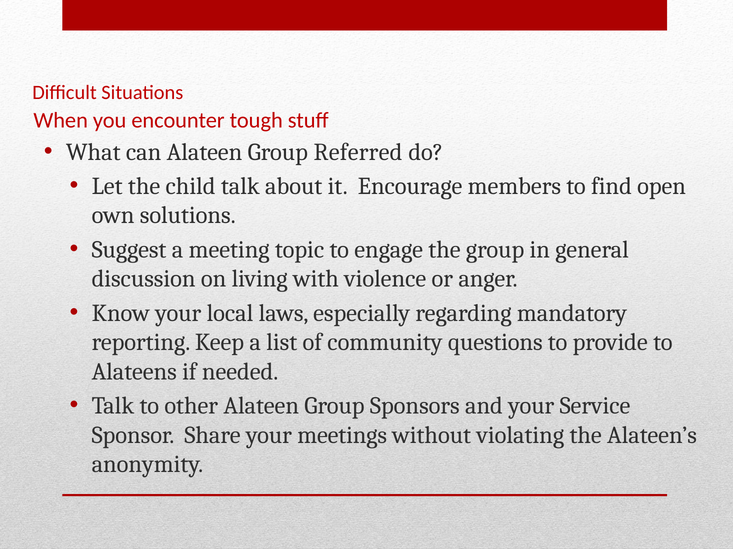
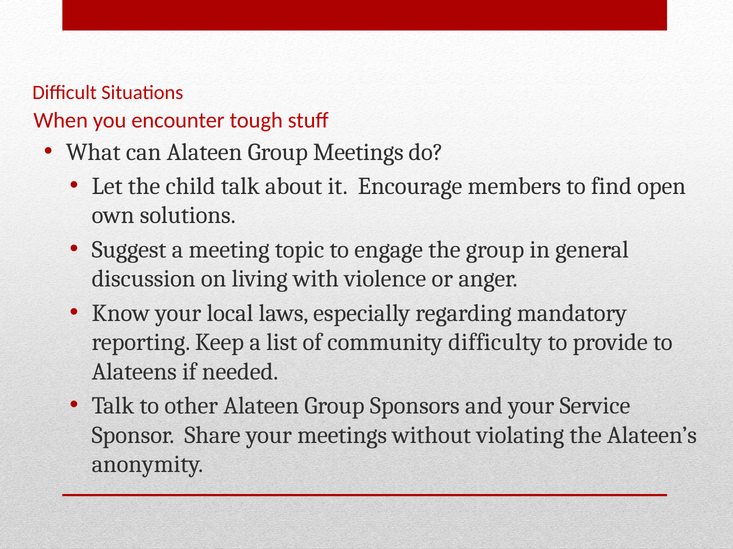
Group Referred: Referred -> Meetings
questions: questions -> difficulty
